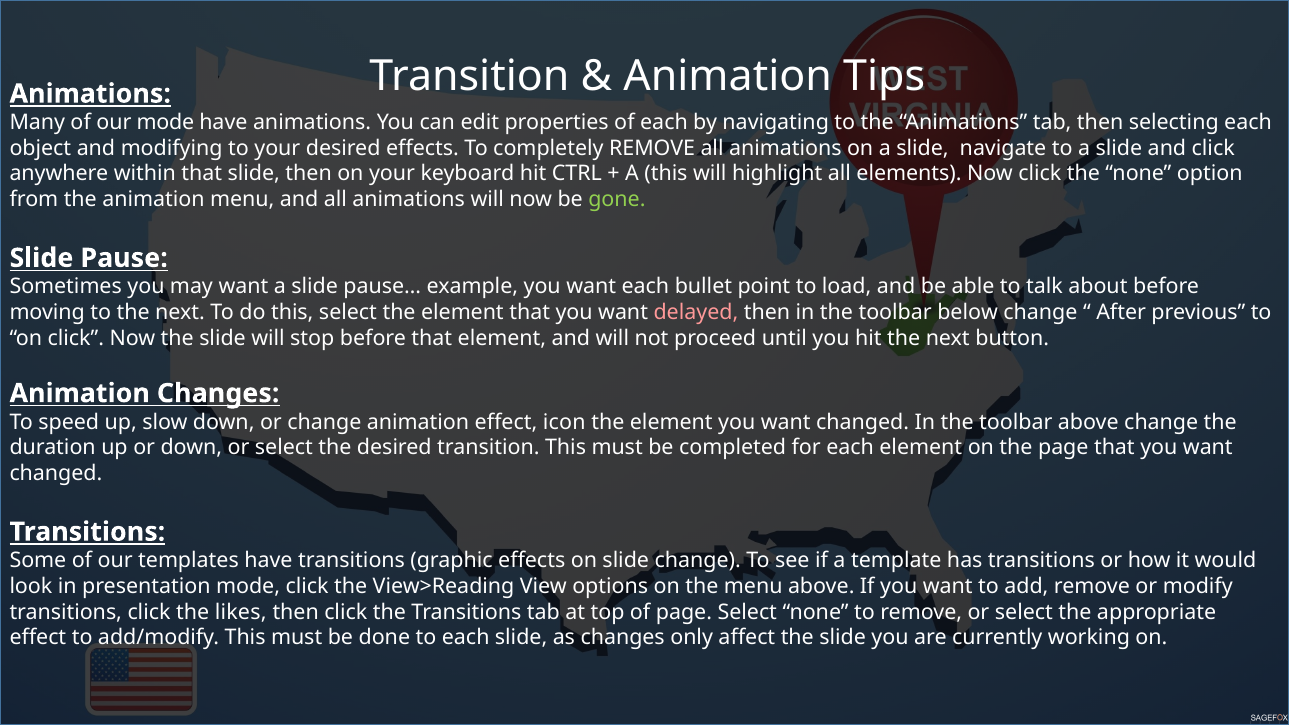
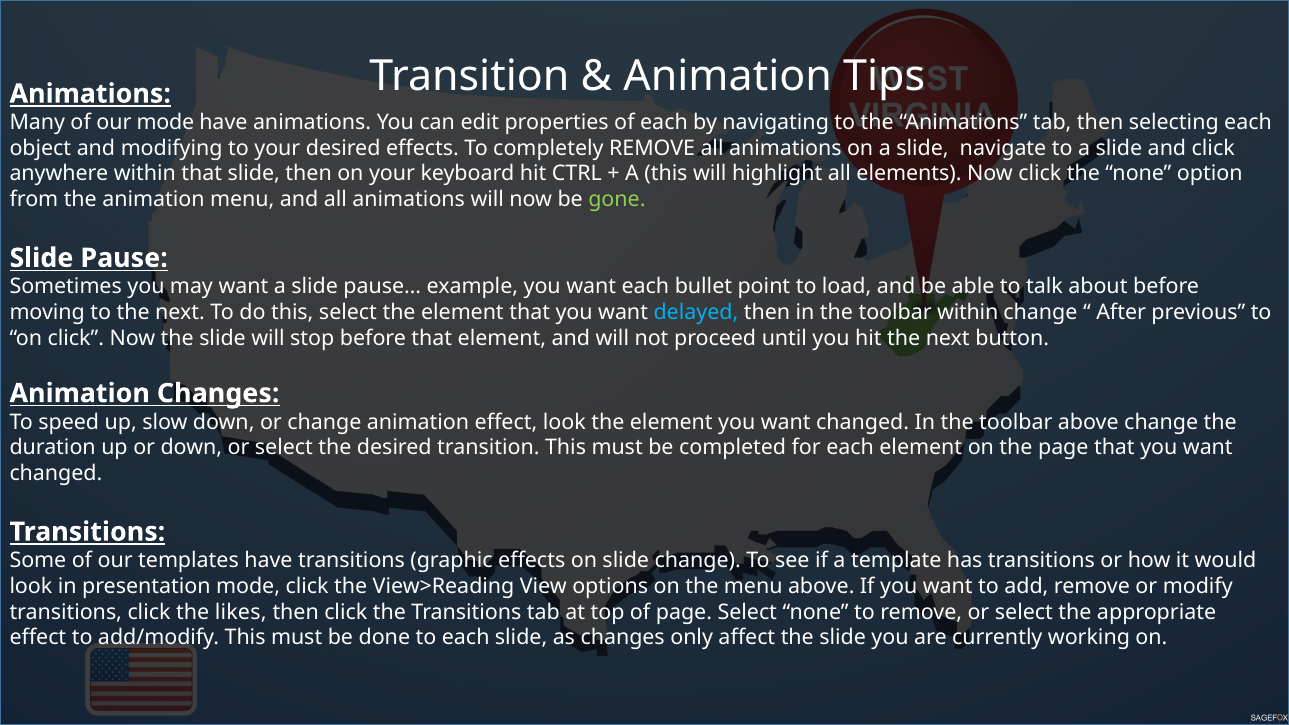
delayed colour: pink -> light blue
toolbar below: below -> within
effect icon: icon -> look
